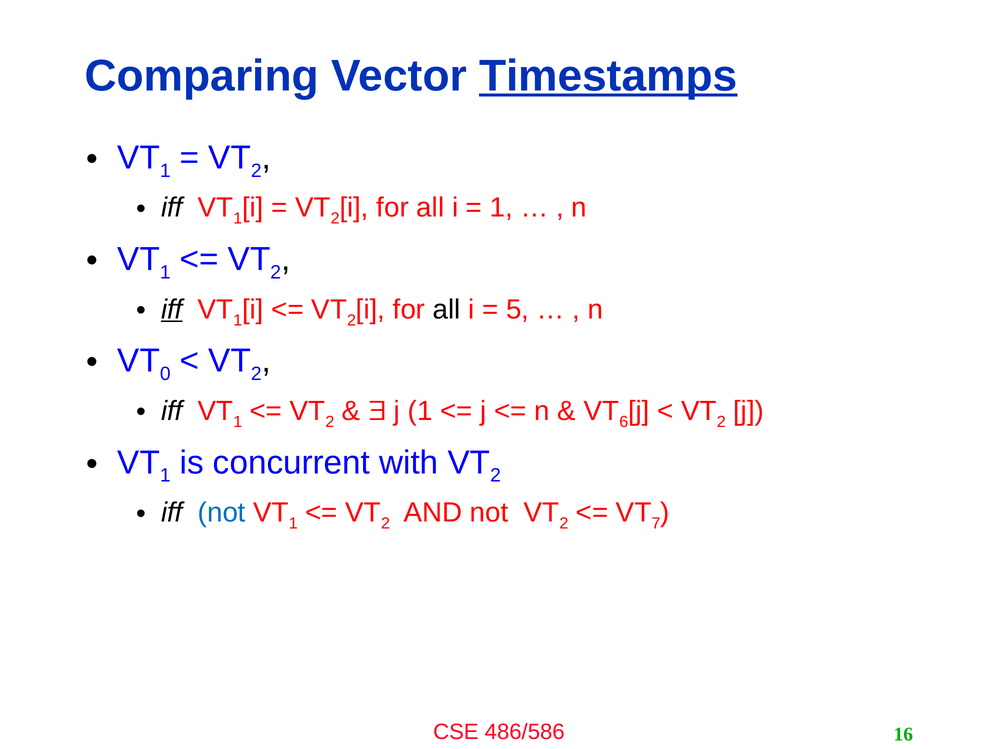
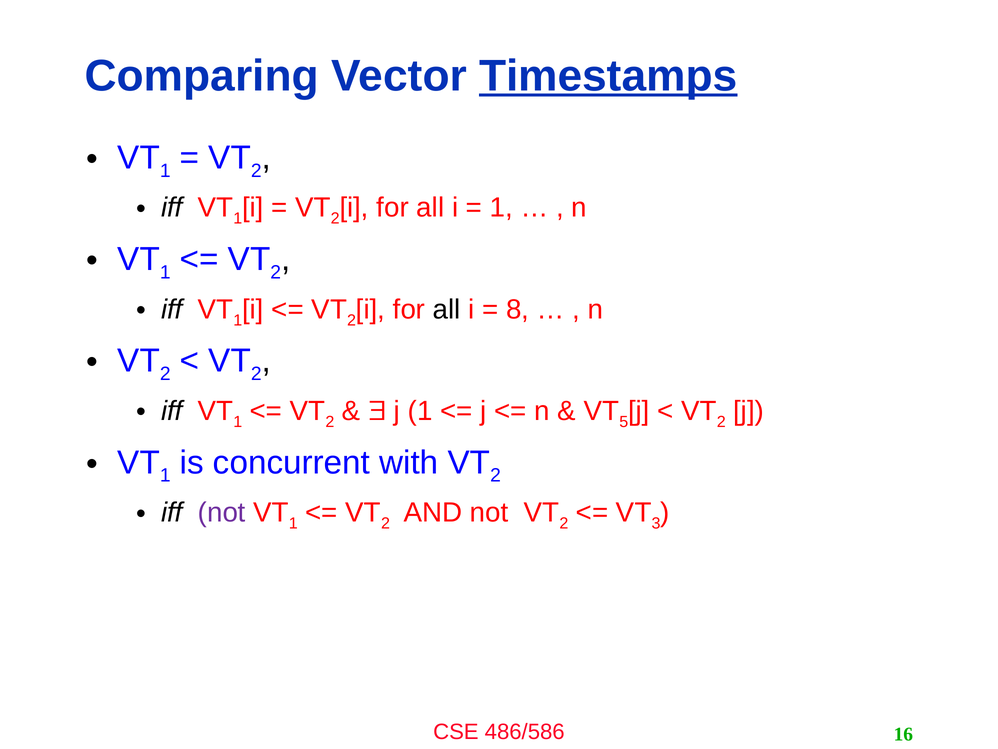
iff at (172, 309) underline: present -> none
5: 5 -> 8
0 at (165, 374): 0 -> 2
6: 6 -> 5
not at (222, 512) colour: blue -> purple
7: 7 -> 3
